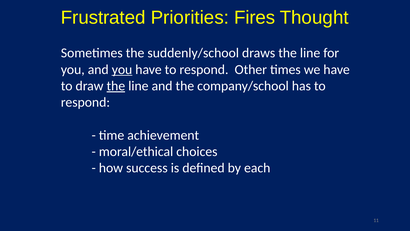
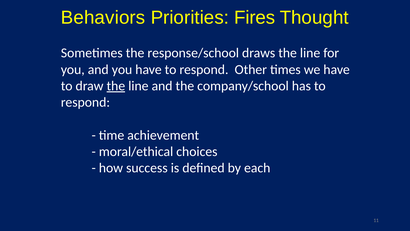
Frustrated: Frustrated -> Behaviors
suddenly/school: suddenly/school -> response/school
you at (122, 69) underline: present -> none
